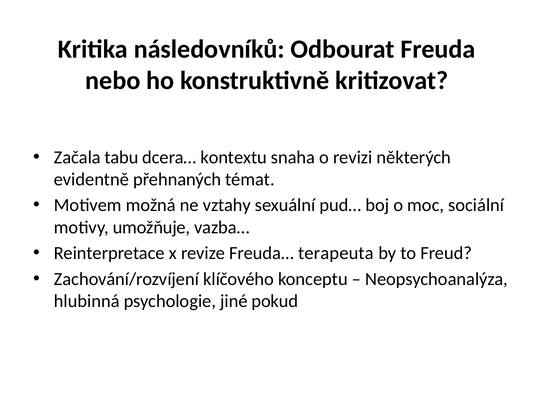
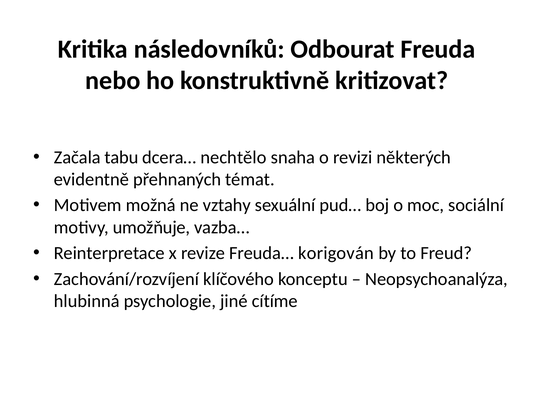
kontextu: kontextu -> nechtělo
terapeuta: terapeuta -> korigován
pokud: pokud -> cítíme
